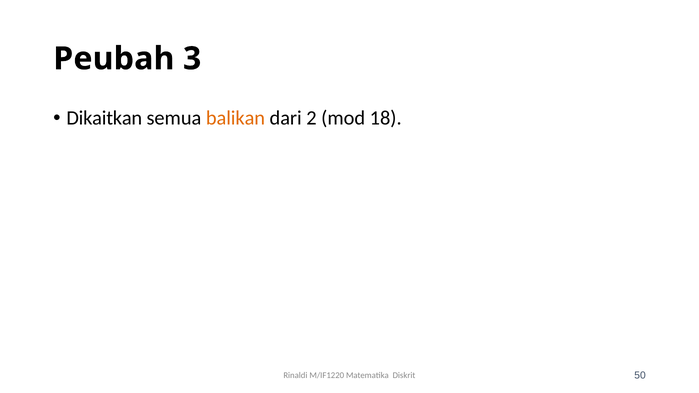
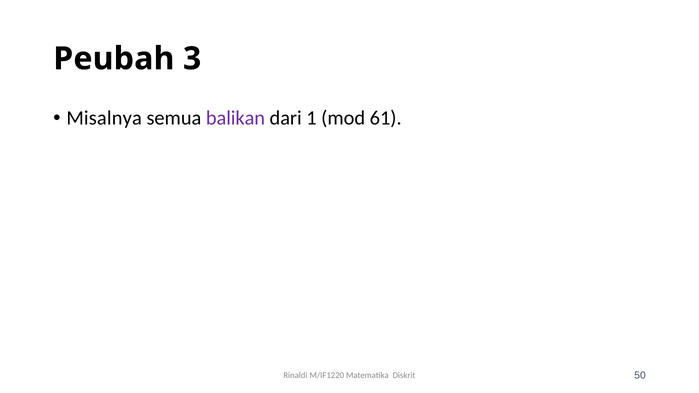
Dikaitkan: Dikaitkan -> Misalnya
balikan colour: orange -> purple
2: 2 -> 1
18: 18 -> 61
